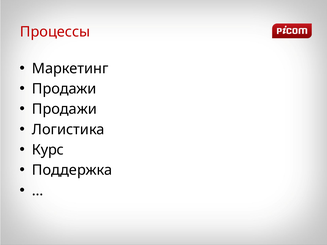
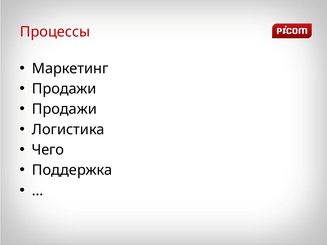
Курс: Курс -> Чего
